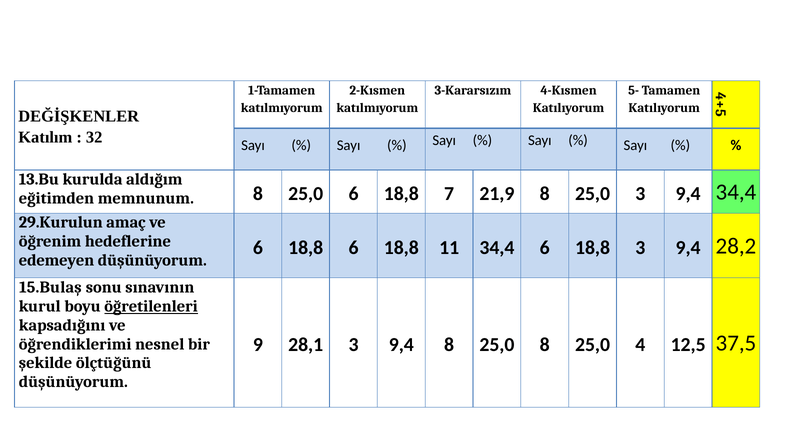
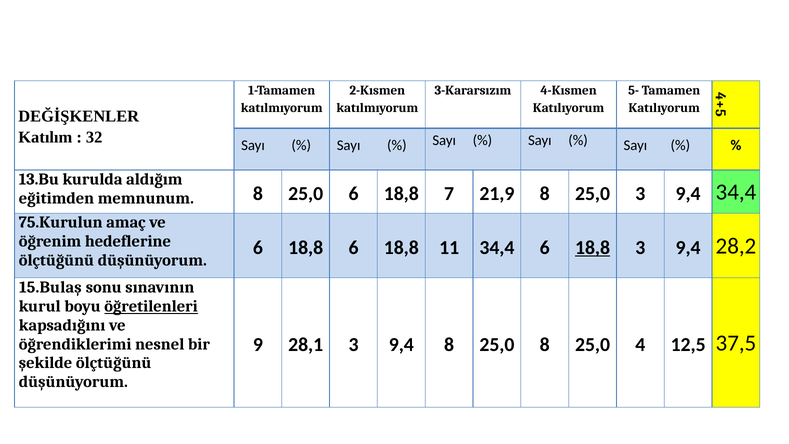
29.Kurulun: 29.Kurulun -> 75.Kurulun
18,8 at (593, 247) underline: none -> present
edemeyen at (57, 260): edemeyen -> ölçtüğünü
